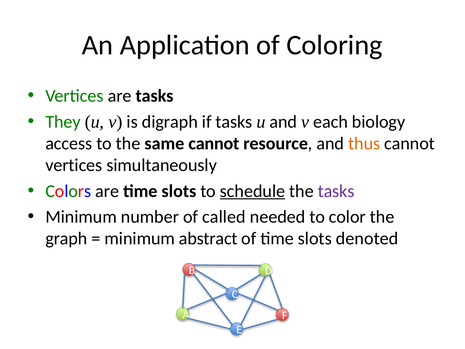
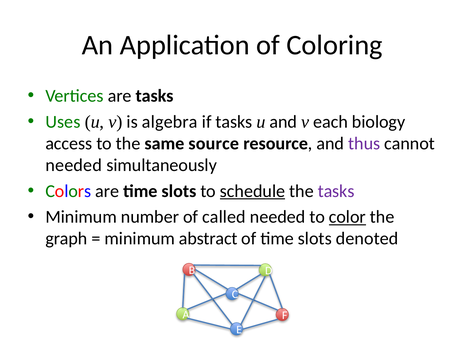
They: They -> Uses
digraph: digraph -> algebra
same cannot: cannot -> source
thus colour: orange -> purple
vertices at (74, 165): vertices -> needed
color underline: none -> present
